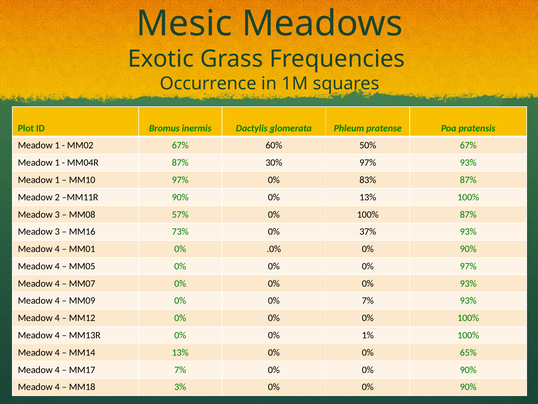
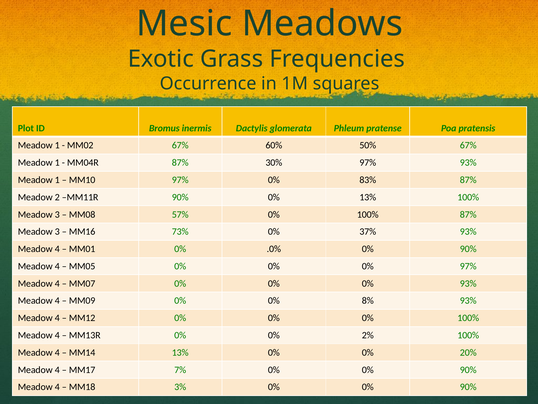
0% 7%: 7% -> 8%
1%: 1% -> 2%
65%: 65% -> 20%
